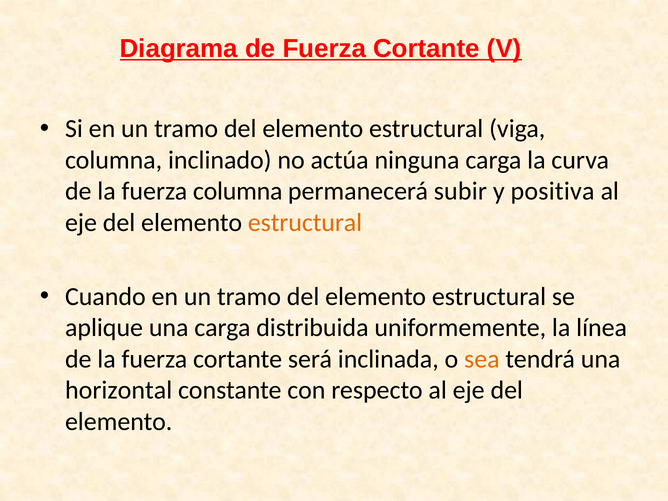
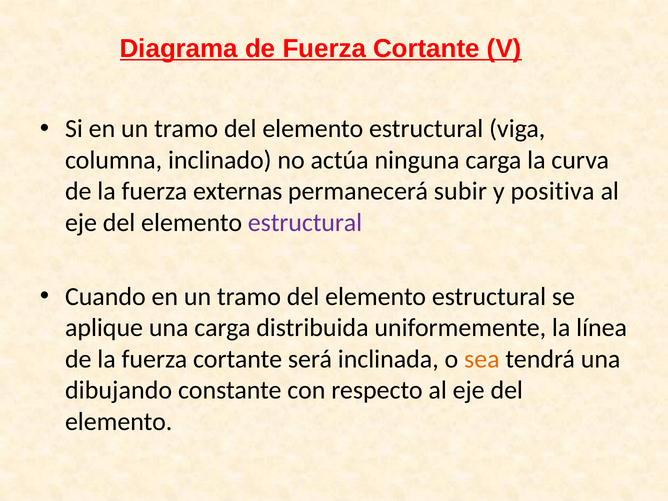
fuerza columna: columna -> externas
estructural at (305, 222) colour: orange -> purple
horizontal: horizontal -> dibujando
